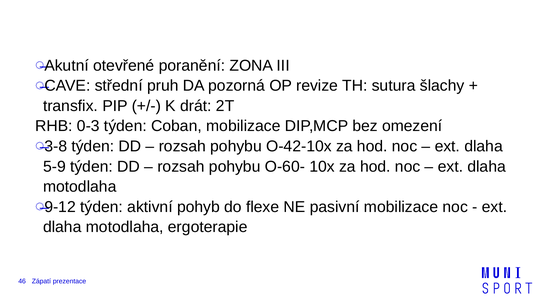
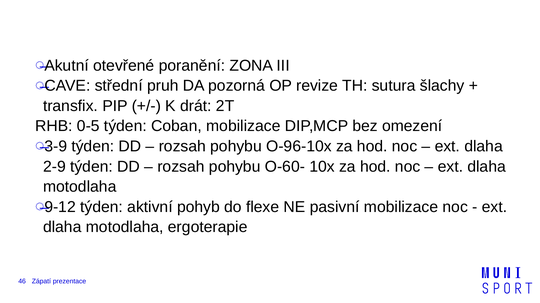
0-3: 0-3 -> 0-5
3-8: 3-8 -> 3-9
O-42-10x: O-42-10x -> O-96-10x
5-9: 5-9 -> 2-9
